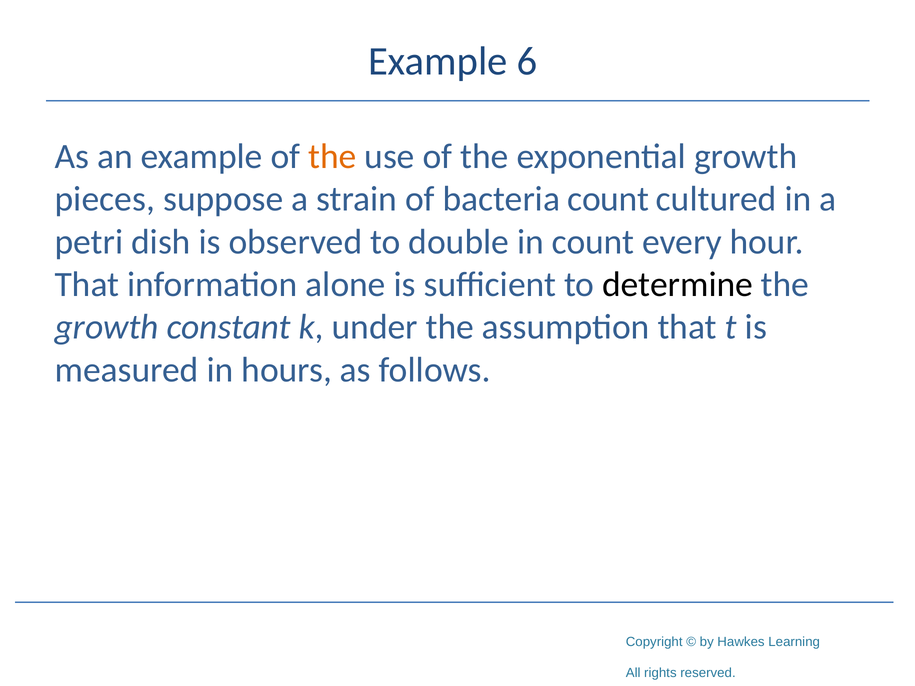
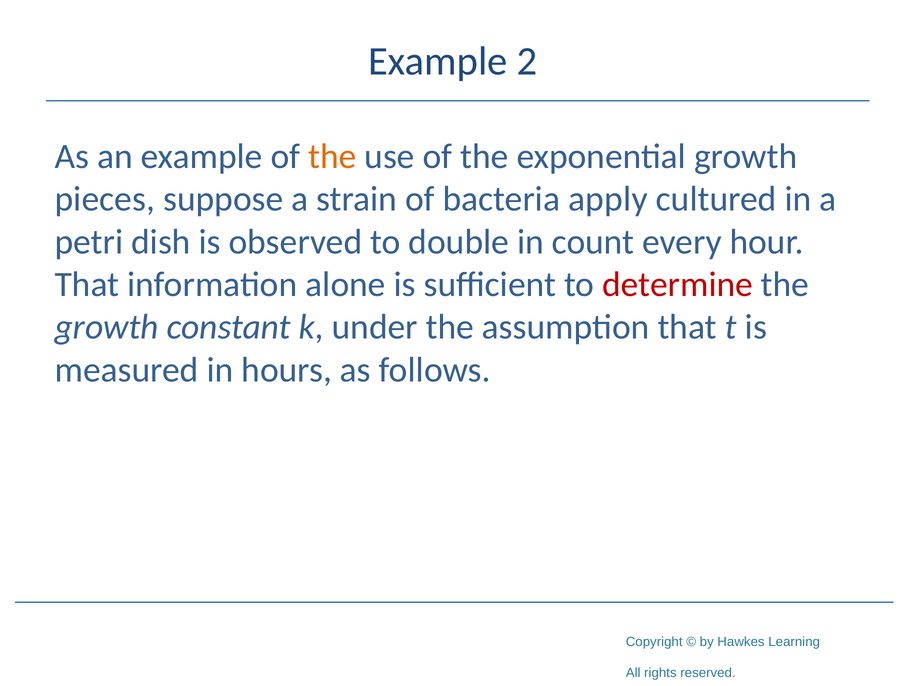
6: 6 -> 2
bacteria count: count -> apply
determine colour: black -> red
